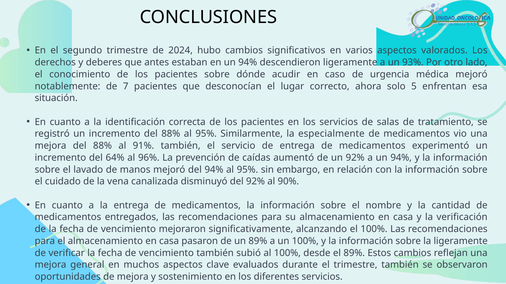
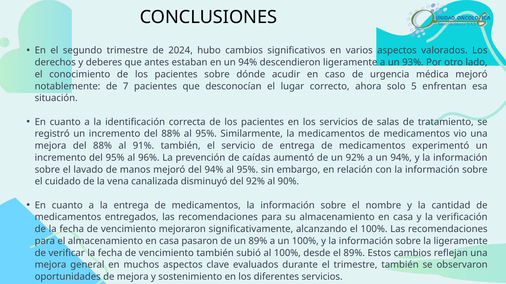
la especialmente: especialmente -> medicamentos
del 64%: 64% -> 95%
